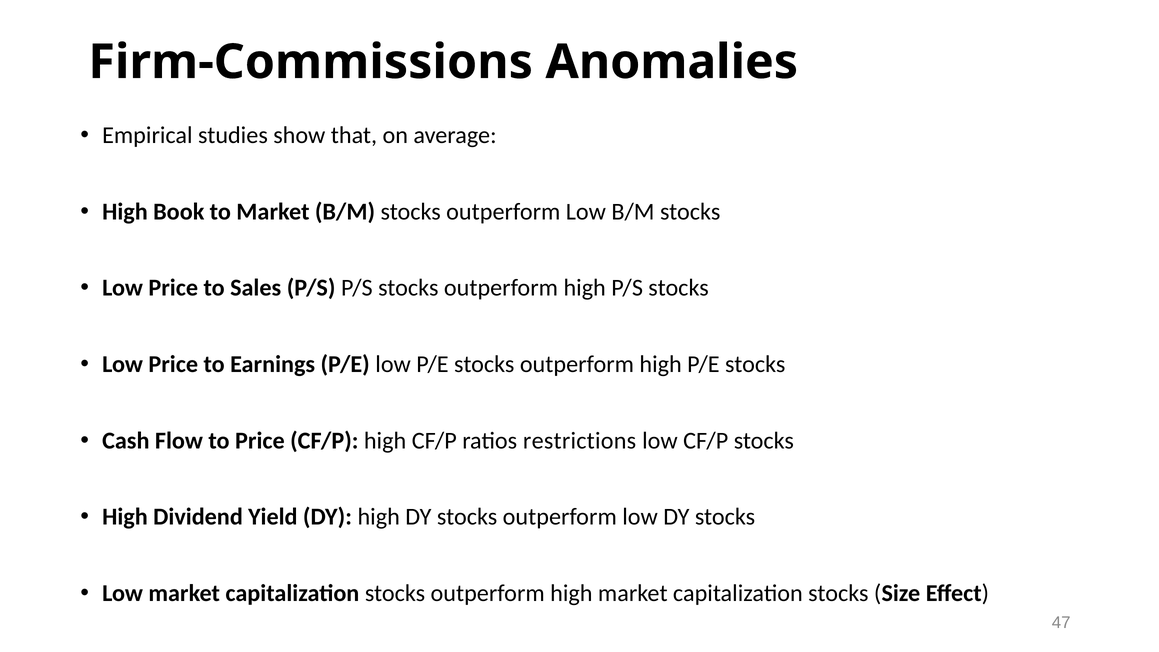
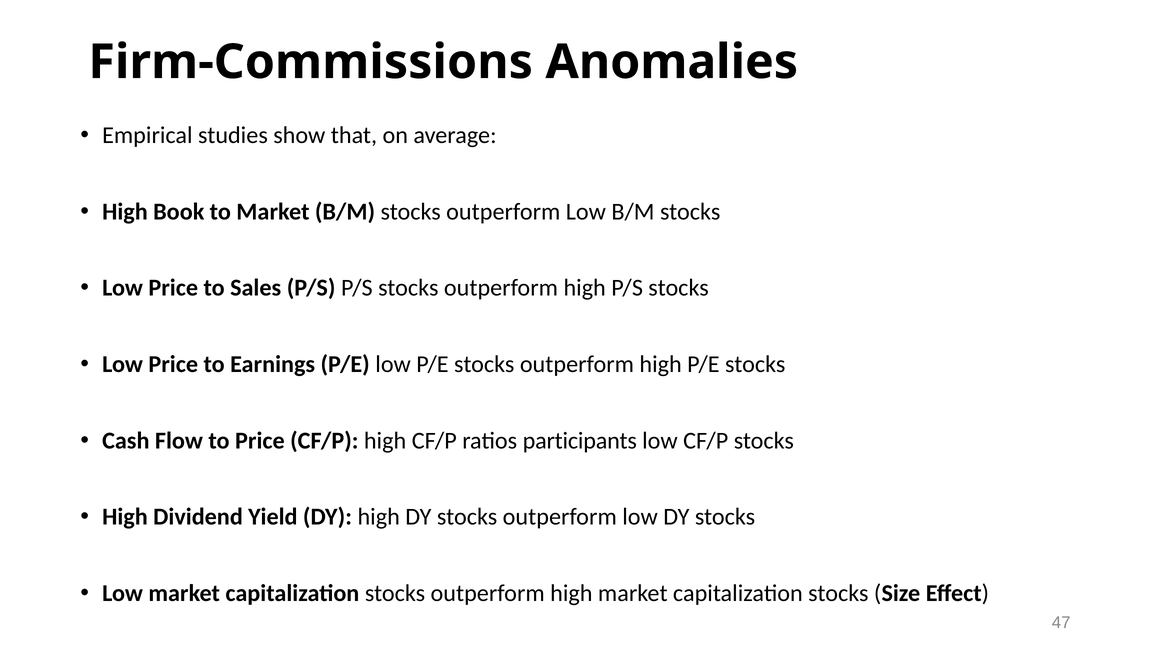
restrictions: restrictions -> participants
